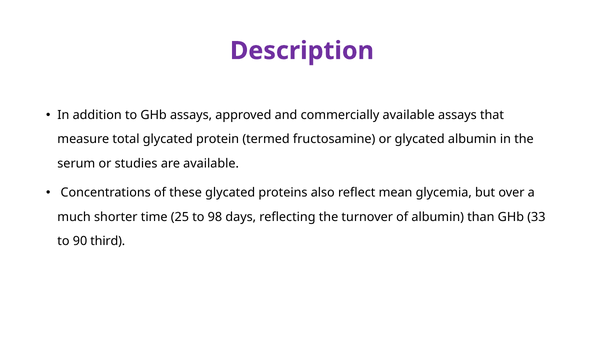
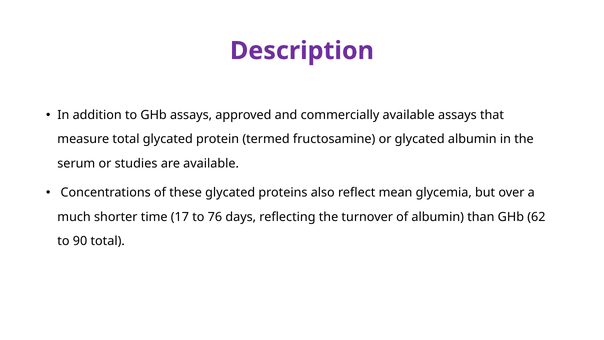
25: 25 -> 17
98: 98 -> 76
33: 33 -> 62
90 third: third -> total
